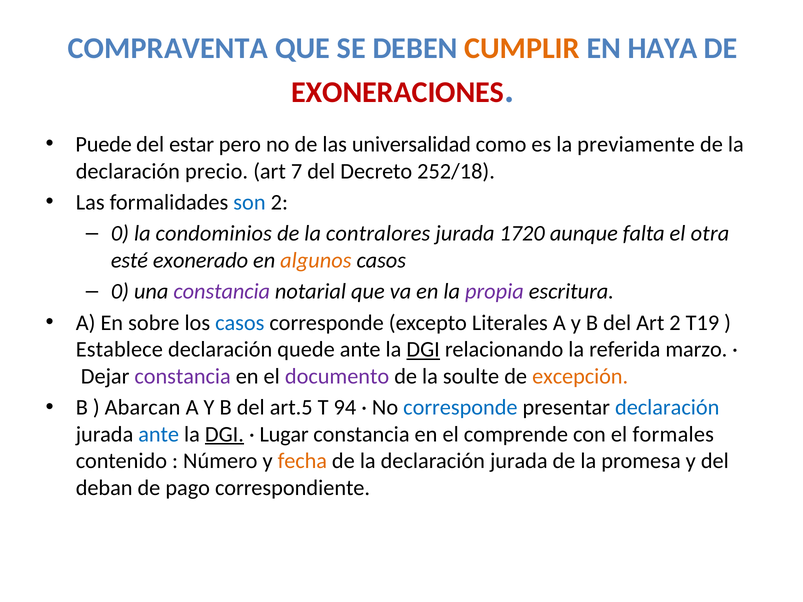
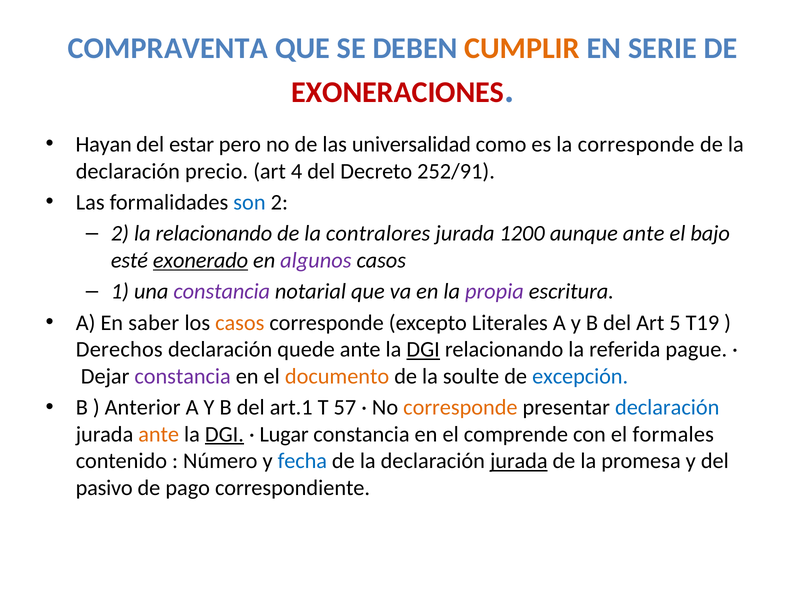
HAYA: HAYA -> SERIE
Puede: Puede -> Hayan
la previamente: previamente -> corresponde
7: 7 -> 4
252/18: 252/18 -> 252/91
0 at (120, 234): 0 -> 2
la condominios: condominios -> relacionando
1720: 1720 -> 1200
aunque falta: falta -> ante
otra: otra -> bajo
exonerado underline: none -> present
algunos colour: orange -> purple
0 at (120, 292): 0 -> 1
sobre: sobre -> saber
casos at (240, 323) colour: blue -> orange
Art 2: 2 -> 5
Establece: Establece -> Derechos
marzo: marzo -> pague
documento colour: purple -> orange
excepción colour: orange -> blue
Abarcan: Abarcan -> Anterior
art.5: art.5 -> art.1
94: 94 -> 57
corresponde at (460, 408) colour: blue -> orange
ante at (159, 435) colour: blue -> orange
fecha colour: orange -> blue
jurada at (519, 461) underline: none -> present
deban: deban -> pasivo
